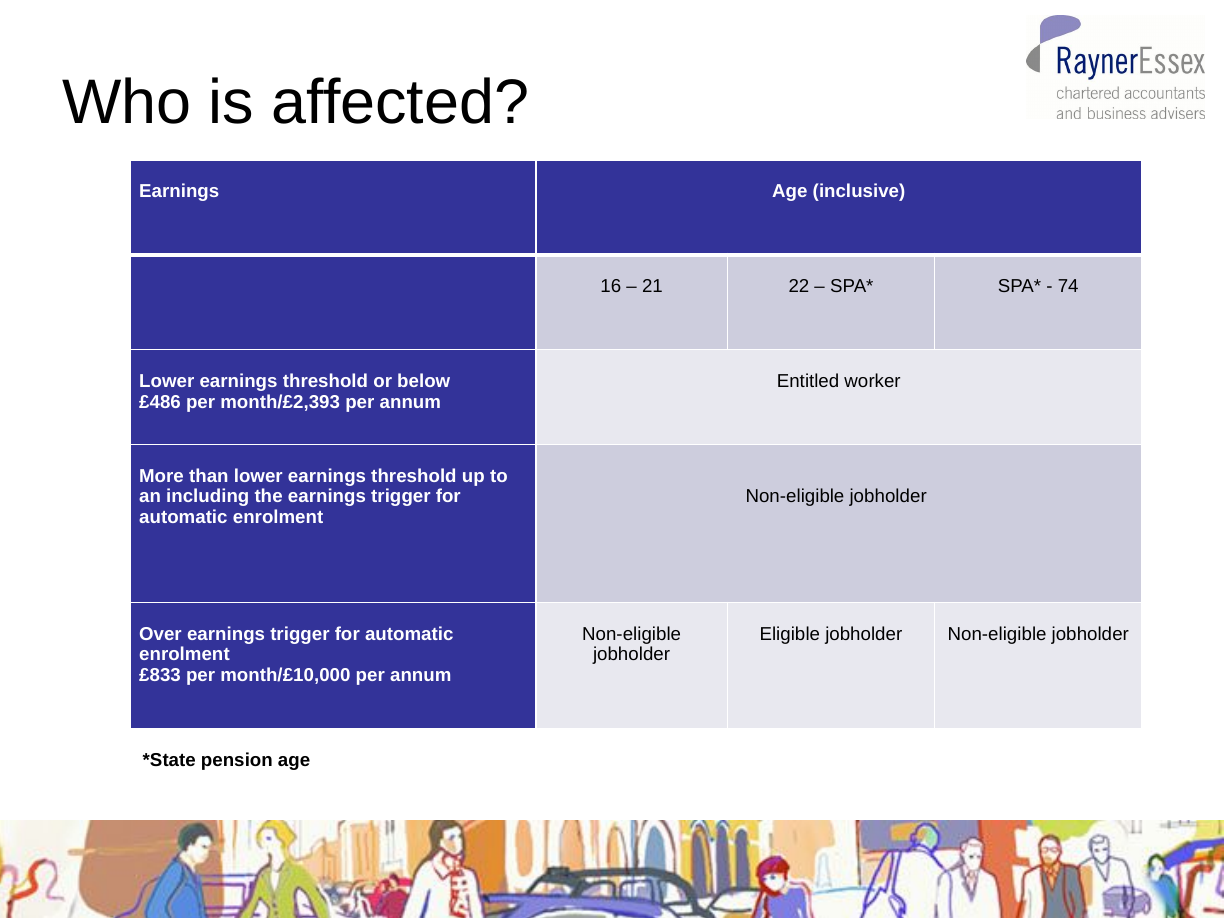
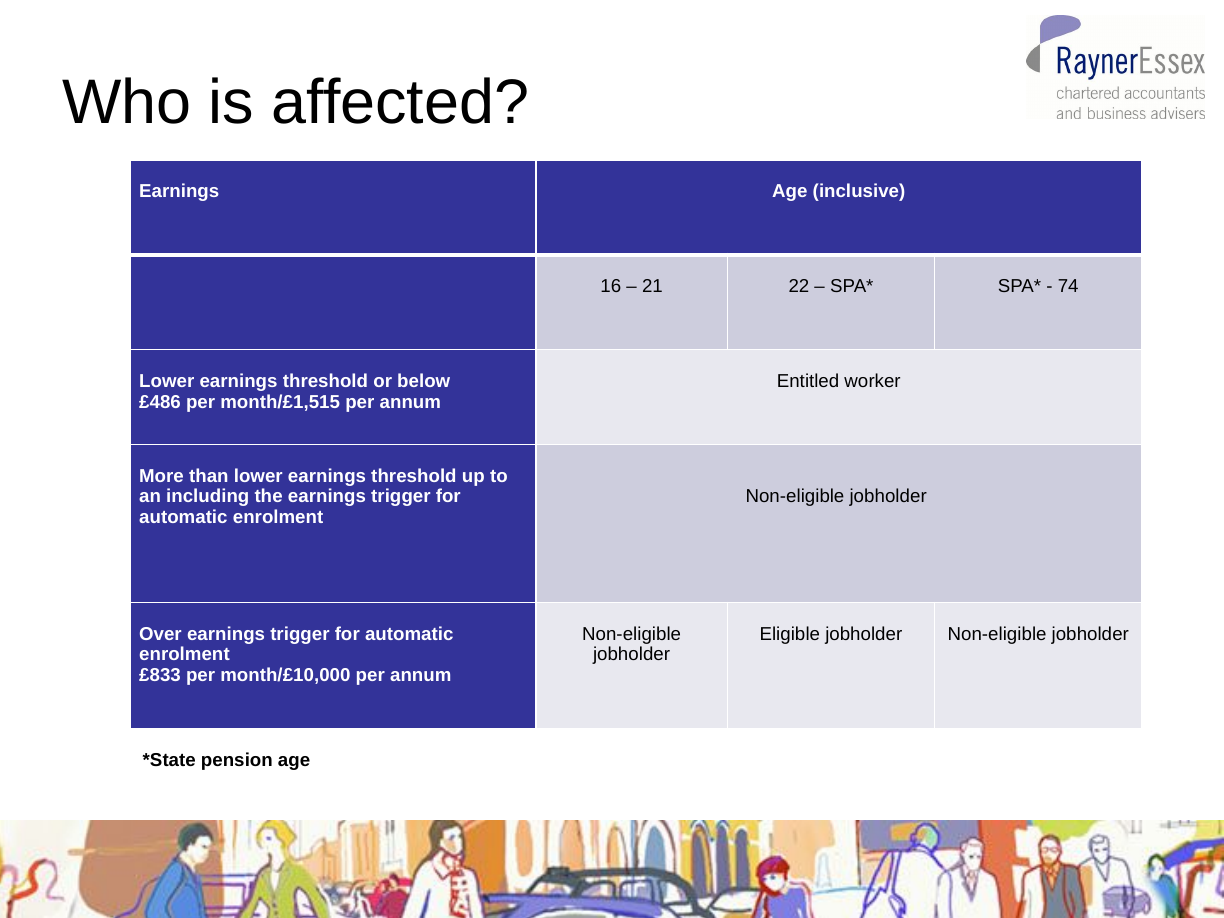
month/£2,393: month/£2,393 -> month/£1,515
